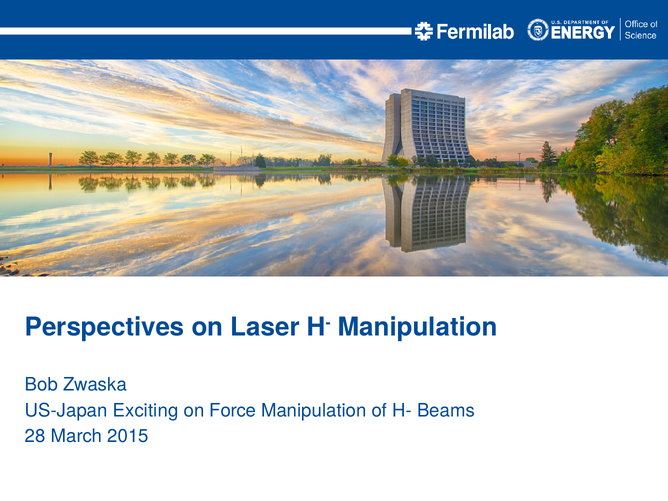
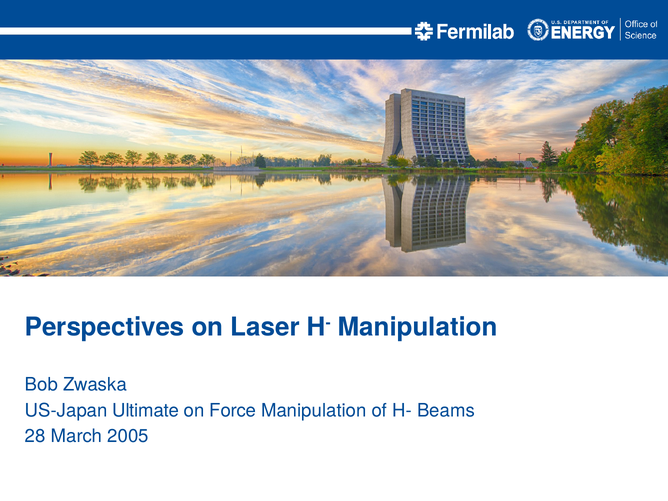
Exciting: Exciting -> Ultimate
2015: 2015 -> 2005
